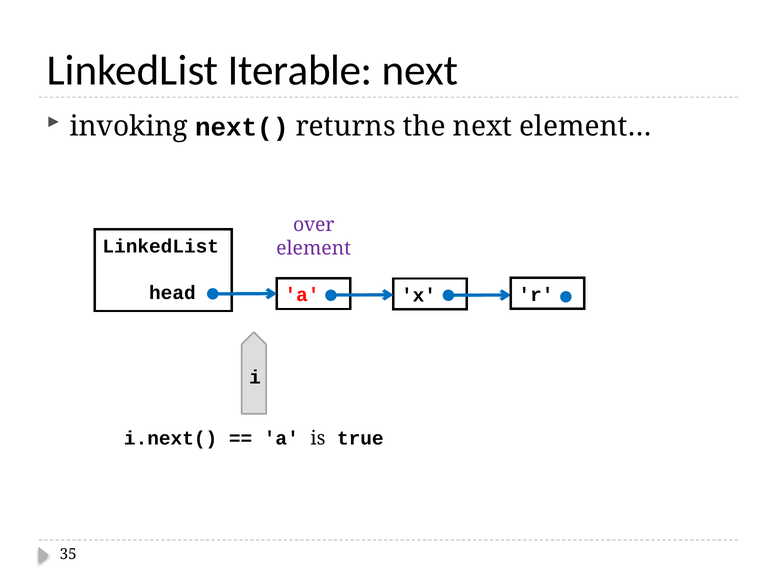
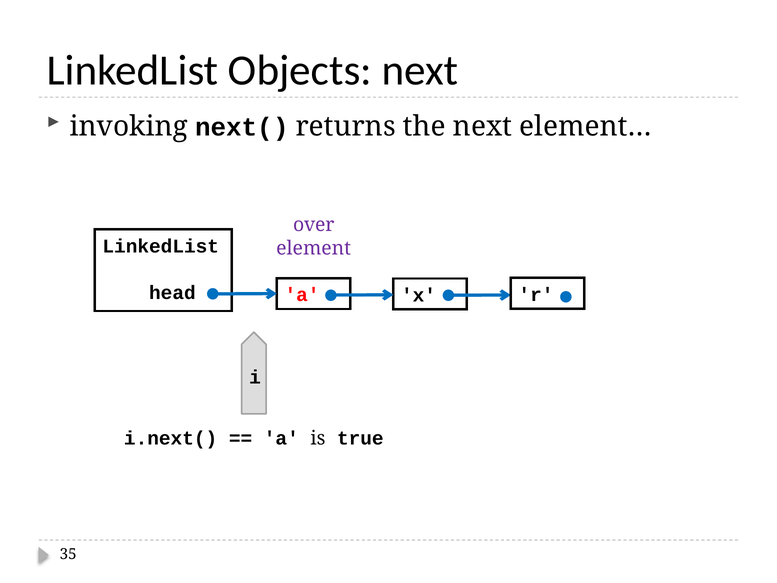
Iterable: Iterable -> Objects
